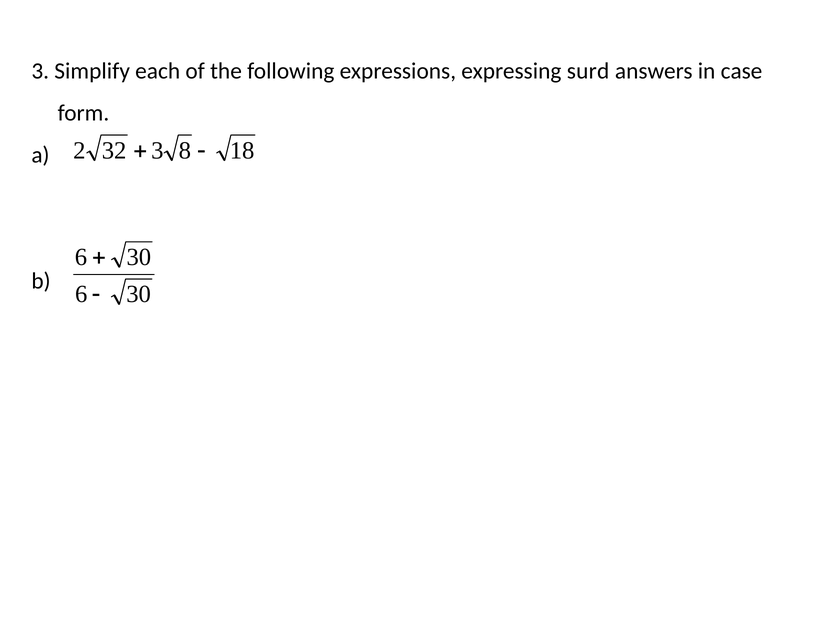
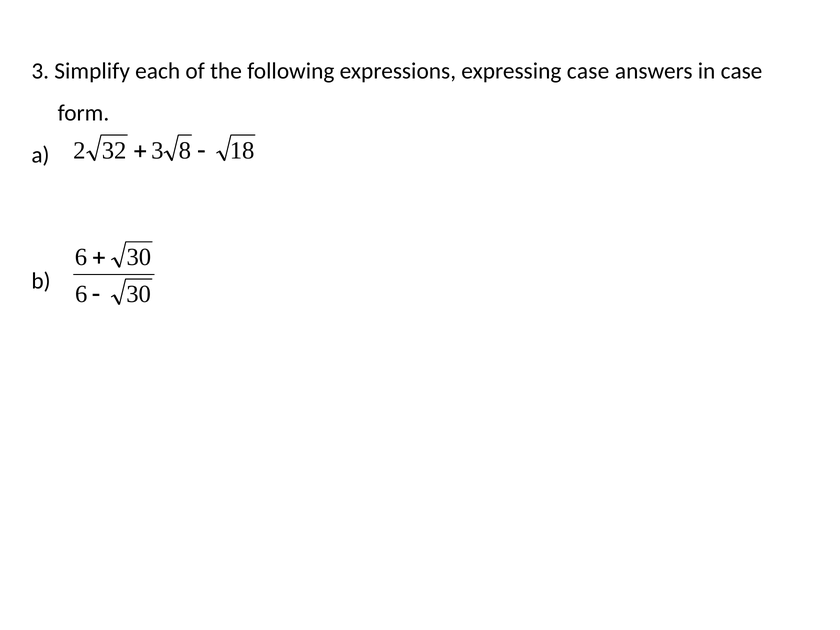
expressing surd: surd -> case
